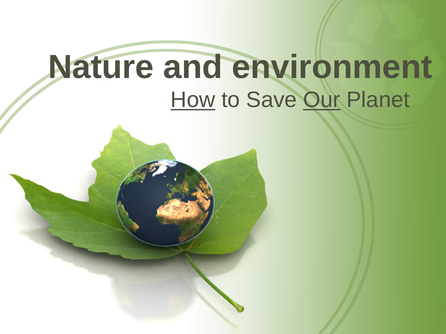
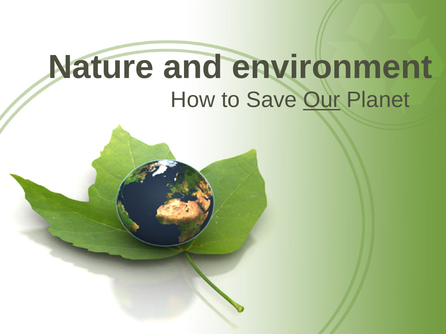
How underline: present -> none
